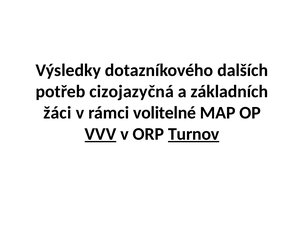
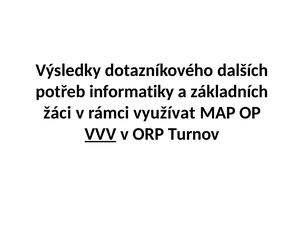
cizojazyčná: cizojazyčná -> informatiky
volitelné: volitelné -> využívat
Turnov underline: present -> none
